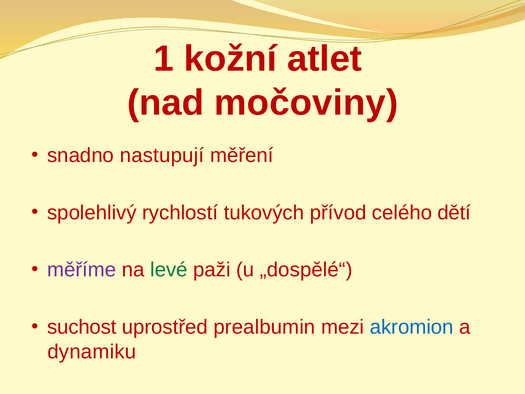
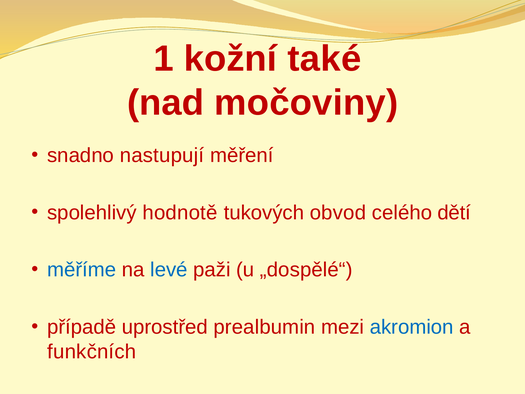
atlet: atlet -> také
rychlostí: rychlostí -> hodnotě
přívod: přívod -> obvod
měříme colour: purple -> blue
levé colour: green -> blue
suchost: suchost -> případě
dynamiku: dynamiku -> funkčních
